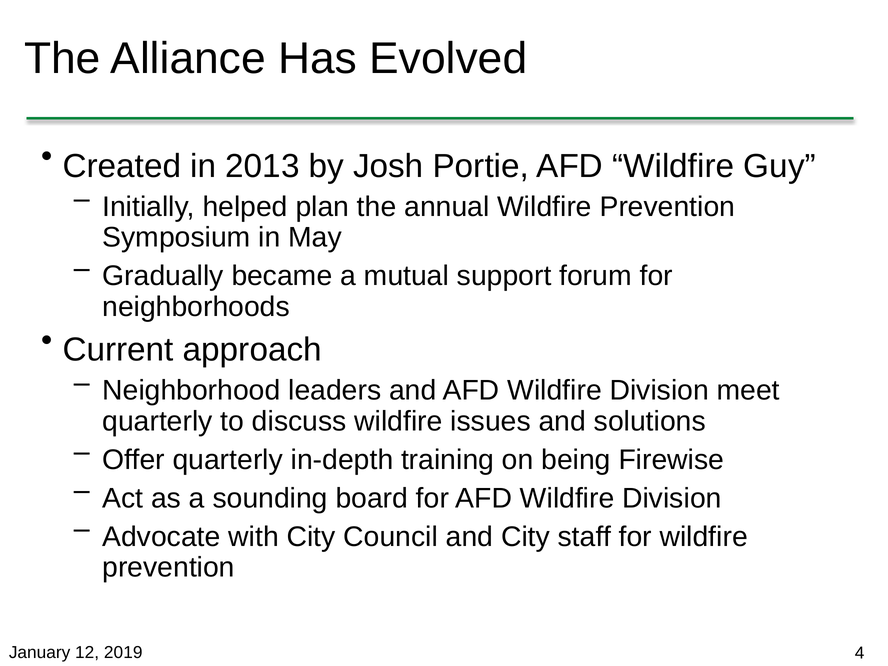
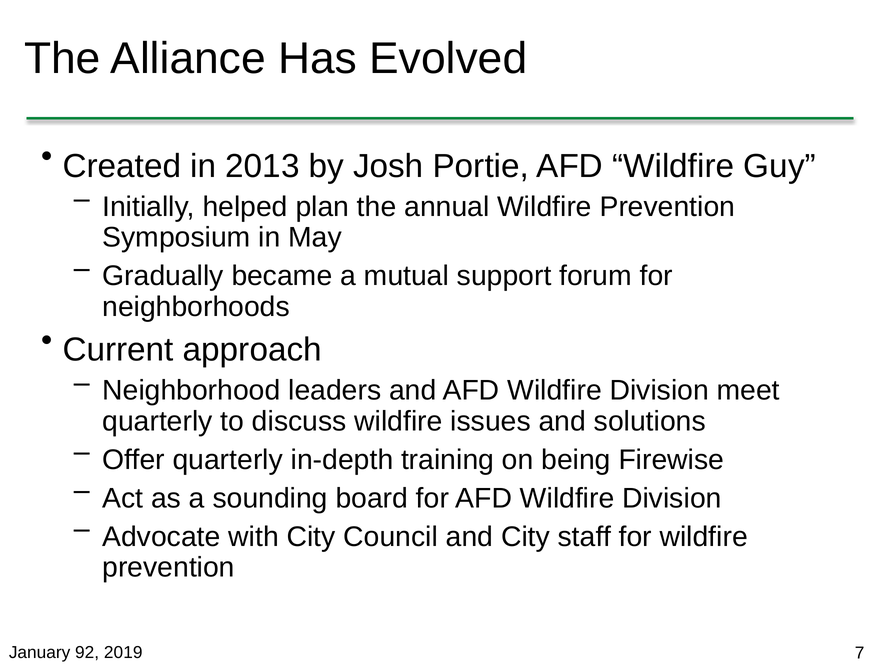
12: 12 -> 92
4: 4 -> 7
